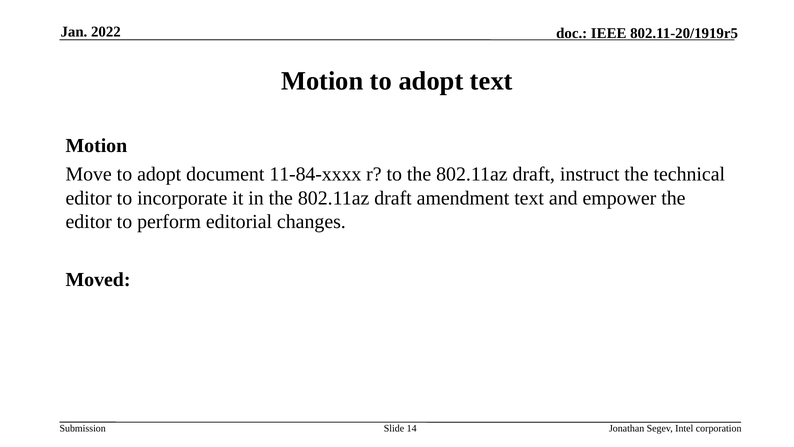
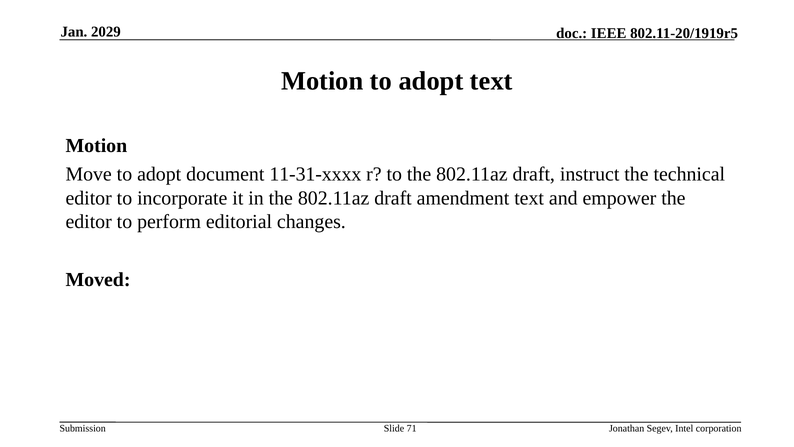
2022: 2022 -> 2029
11-84-xxxx: 11-84-xxxx -> 11-31-xxxx
14: 14 -> 71
